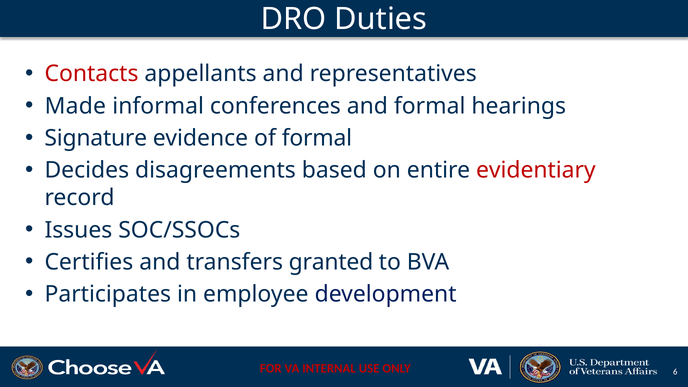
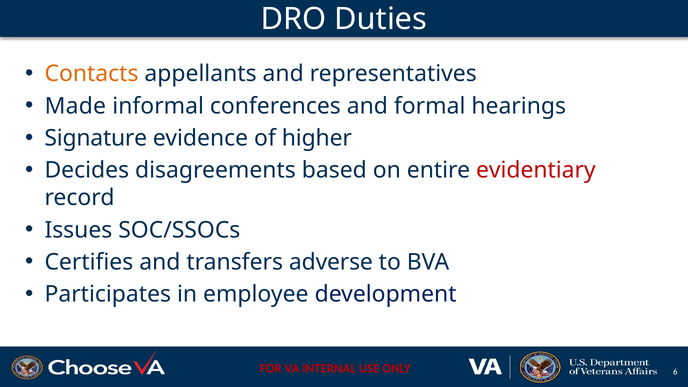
Contacts colour: red -> orange
of formal: formal -> higher
granted: granted -> adverse
